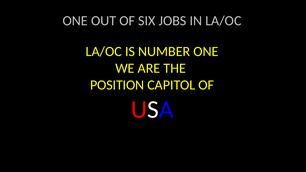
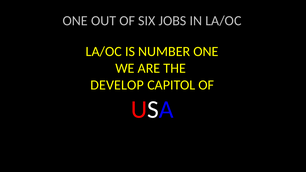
POSITION: POSITION -> DEVELOP
